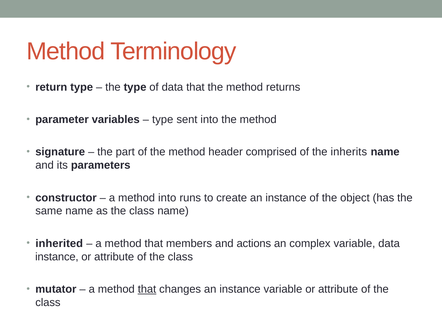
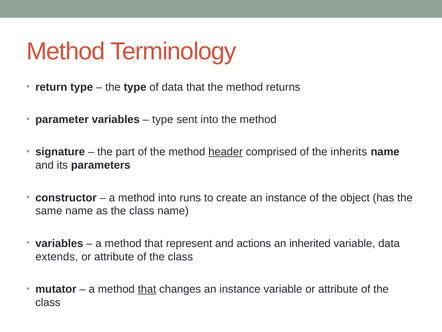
header underline: none -> present
inherited at (59, 243): inherited -> variables
members: members -> represent
complex: complex -> inherited
instance at (57, 256): instance -> extends
